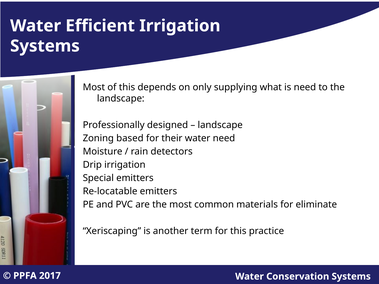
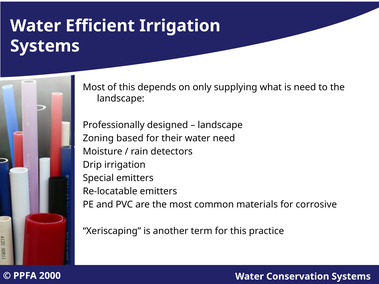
eliminate: eliminate -> corrosive
2017: 2017 -> 2000
